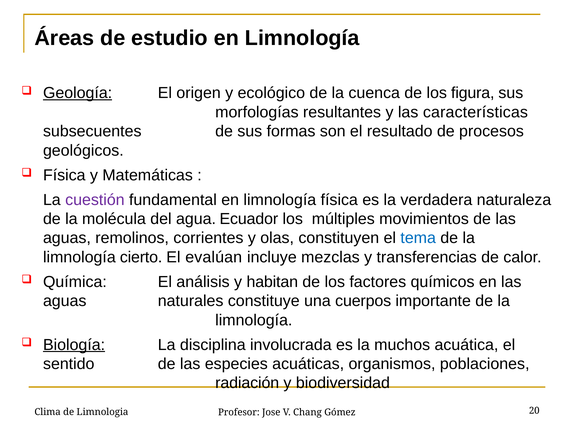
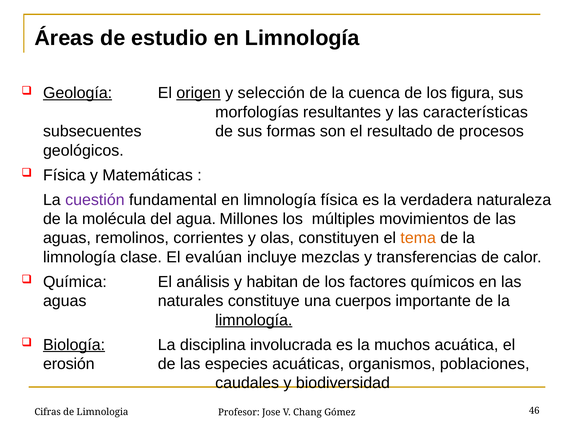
origen underline: none -> present
ecológico: ecológico -> selección
Ecuador: Ecuador -> Millones
tema colour: blue -> orange
cierto: cierto -> clase
limnología at (254, 320) underline: none -> present
sentido: sentido -> erosión
radiación: radiación -> caudales
Clima: Clima -> Cifras
20: 20 -> 46
